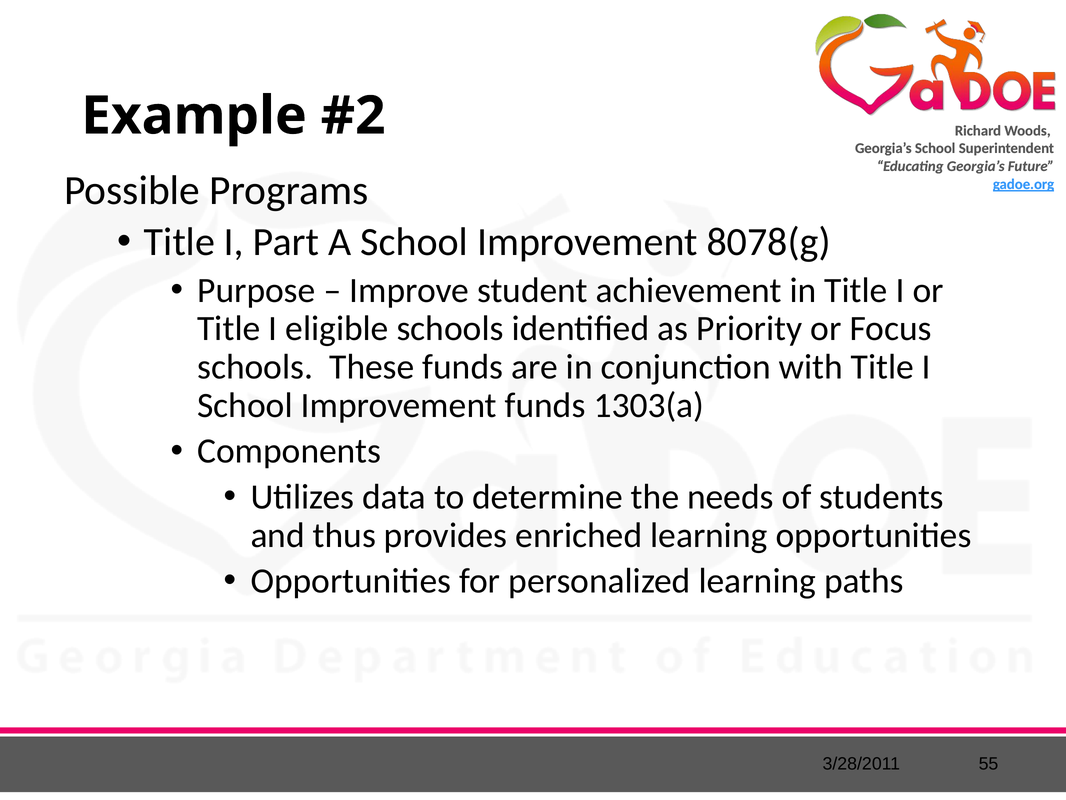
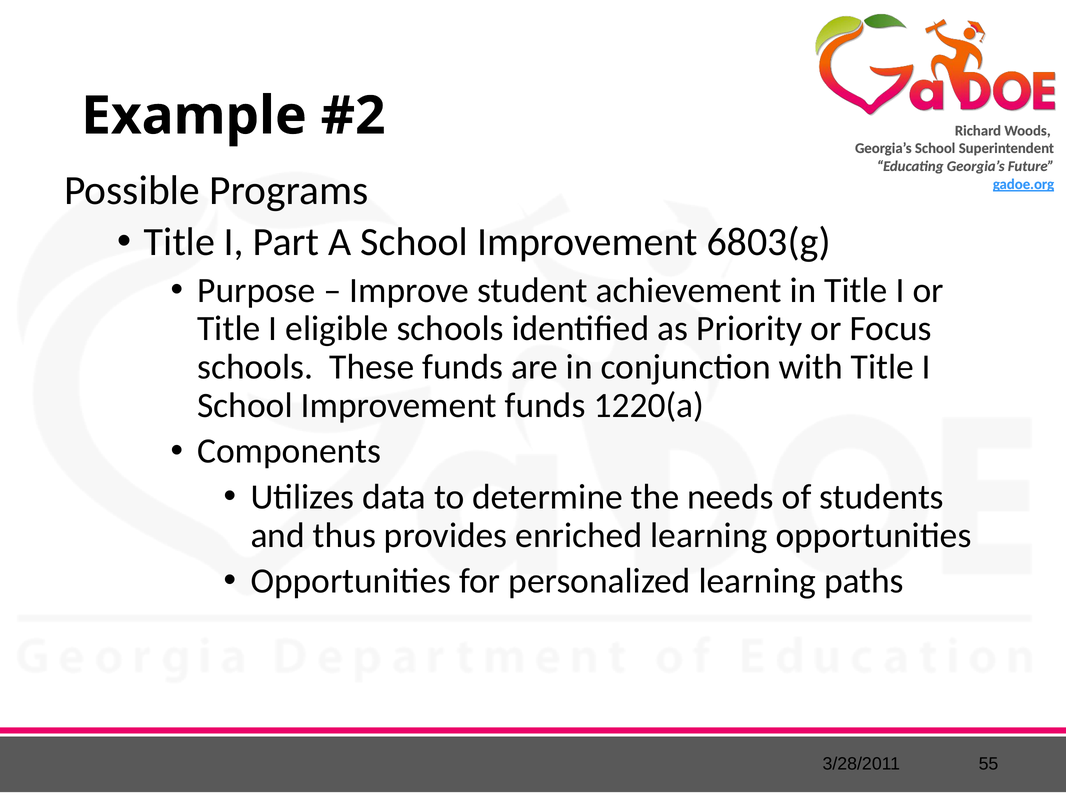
8078(g: 8078(g -> 6803(g
1303(a: 1303(a -> 1220(a
